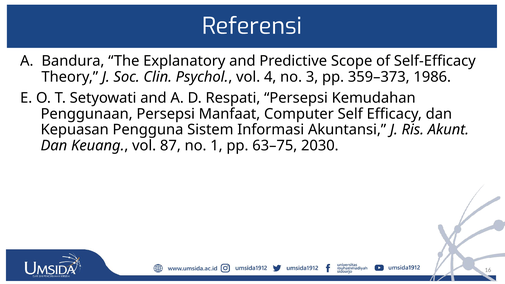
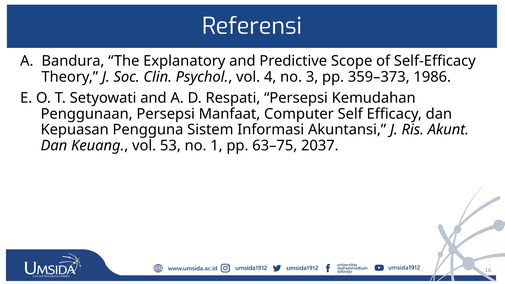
87: 87 -> 53
2030: 2030 -> 2037
